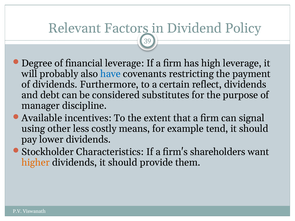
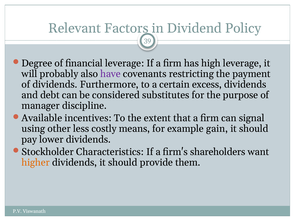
have colour: blue -> purple
reflect: reflect -> excess
tend: tend -> gain
